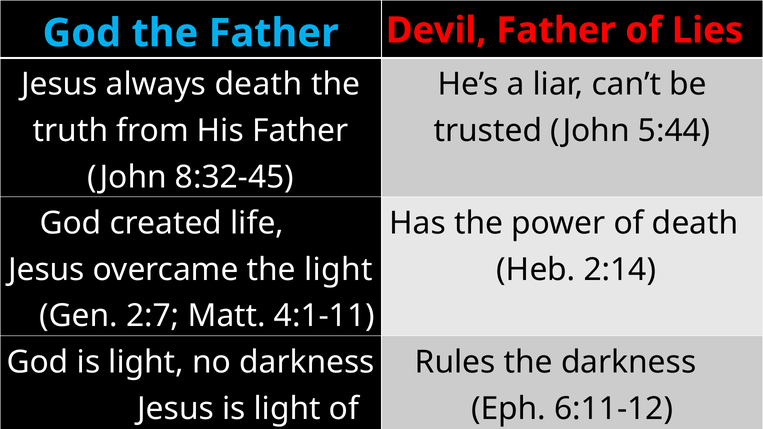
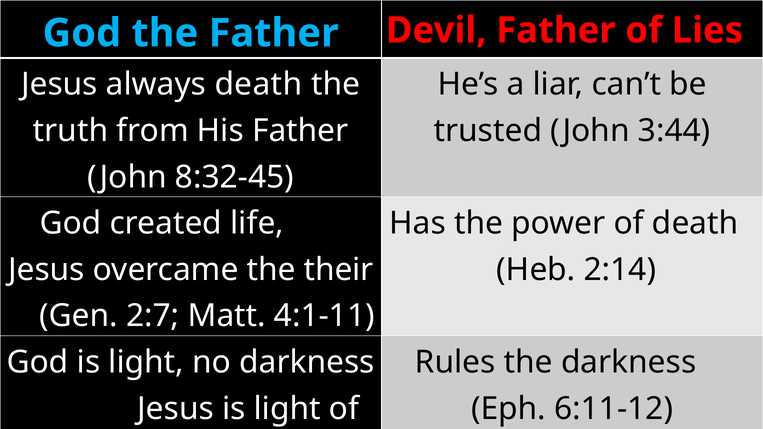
5:44: 5:44 -> 3:44
the light: light -> their
